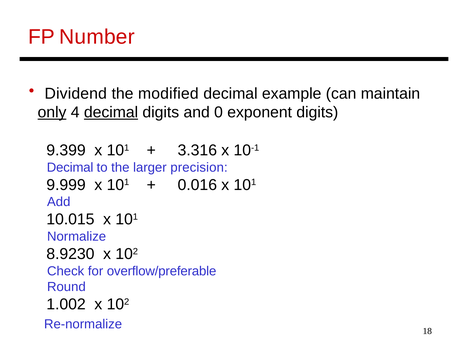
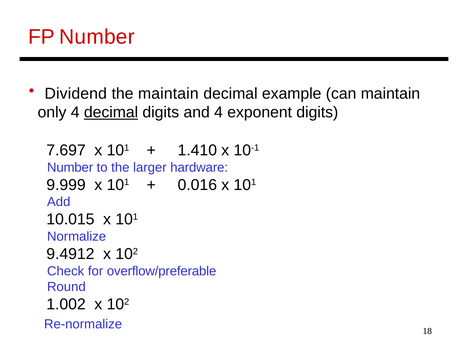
the modified: modified -> maintain
only underline: present -> none
and 0: 0 -> 4
9.399: 9.399 -> 7.697
3.316: 3.316 -> 1.410
Decimal at (70, 167): Decimal -> Number
precision: precision -> hardware
8.9230: 8.9230 -> 9.4912
